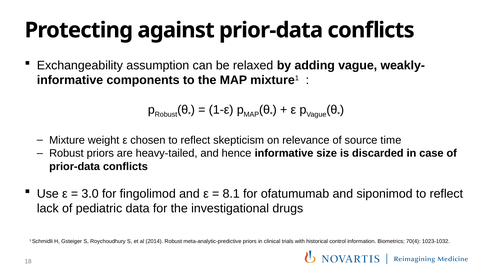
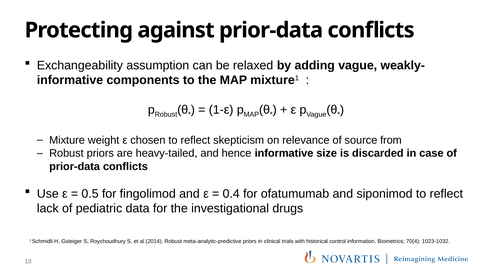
time: time -> from
3.0: 3.0 -> 0.5
8.1: 8.1 -> 0.4
